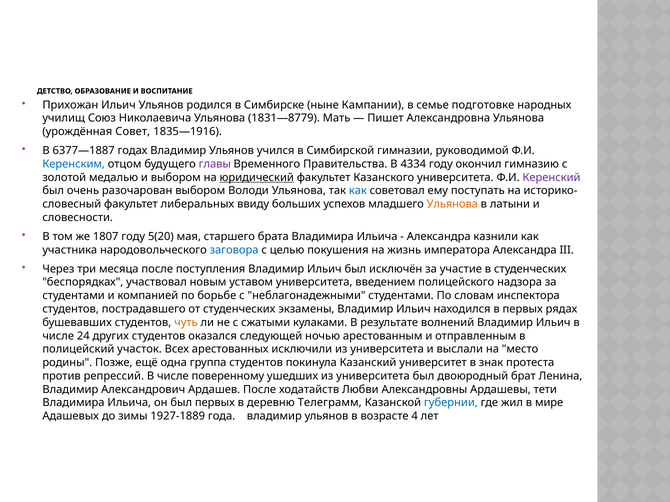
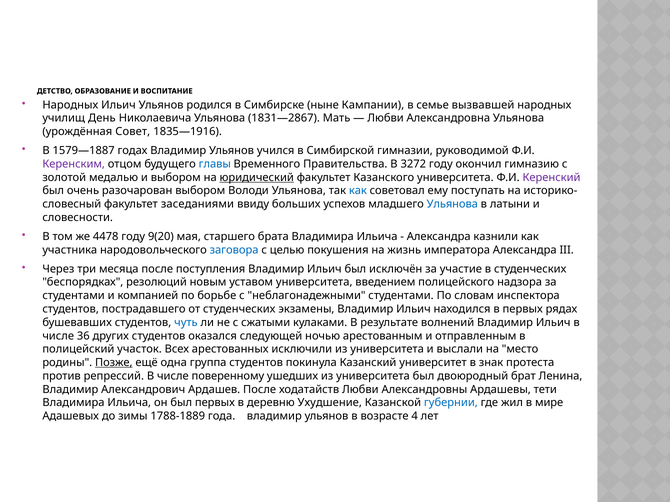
Прихожан at (70, 105): Прихожан -> Народных
подготовке: подготовке -> вызвавшей
Союз: Союз -> День
1831—8779: 1831—8779 -> 1831—2867
Пишет at (385, 118): Пишет -> Любви
6377—1887: 6377—1887 -> 1579—1887
Керенским colour: blue -> purple
главы colour: purple -> blue
4334: 4334 -> 3272
либеральных: либеральных -> заседаниями
Ульянова at (452, 204) colour: orange -> blue
1807: 1807 -> 4478
5(20: 5(20 -> 9(20
участвовал: участвовал -> резолюций
чуть colour: orange -> blue
24: 24 -> 36
Позже underline: none -> present
Телеграмм: Телеграмм -> Ухудшение
1927-1889: 1927-1889 -> 1788-1889
